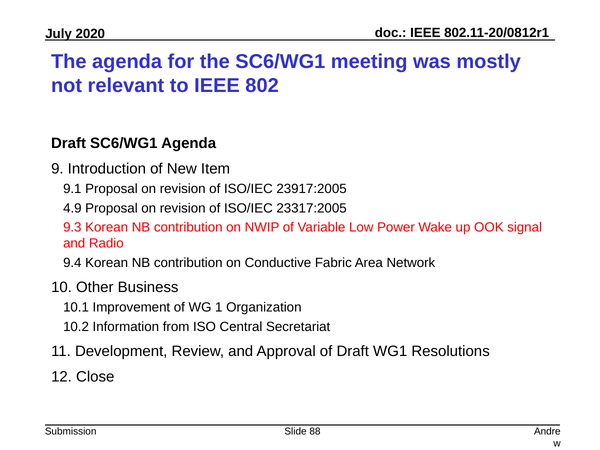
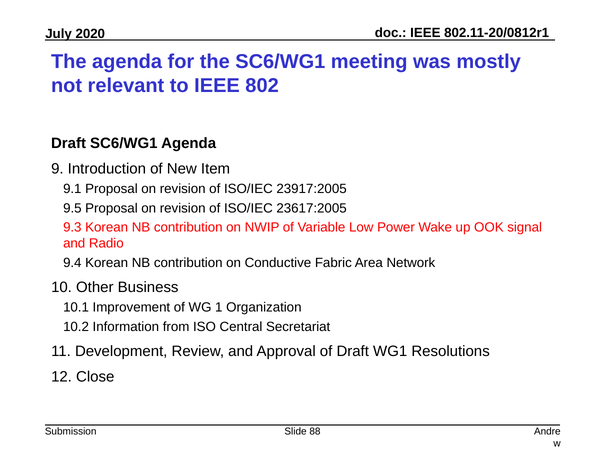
4.9: 4.9 -> 9.5
23317:2005: 23317:2005 -> 23617:2005
